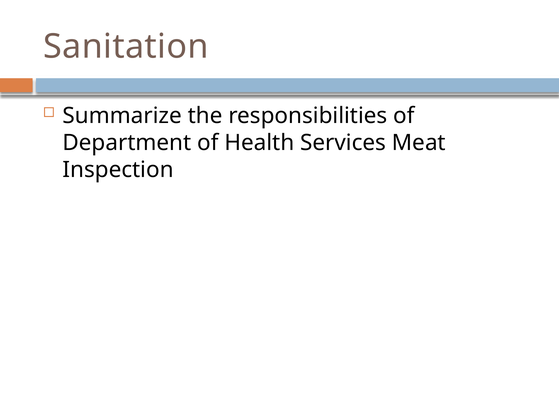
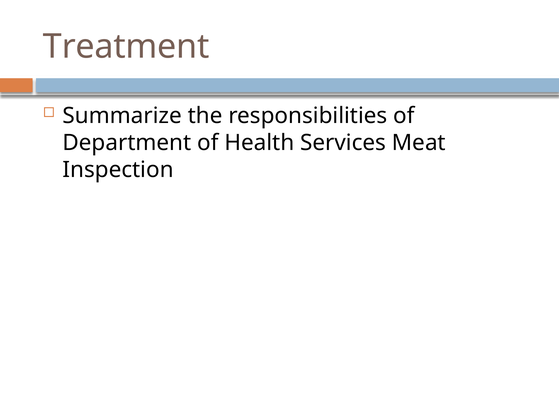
Sanitation: Sanitation -> Treatment
